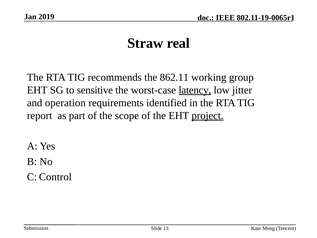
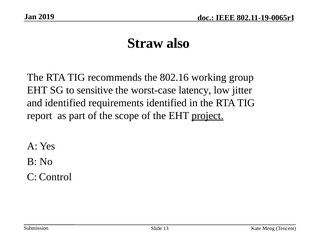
real: real -> also
862.11: 862.11 -> 802.16
latency underline: present -> none
and operation: operation -> identified
